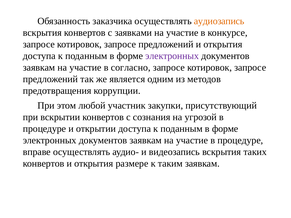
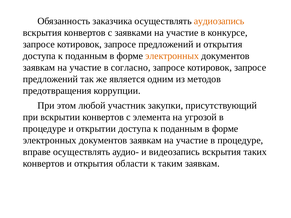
электронных at (172, 56) colour: purple -> orange
сознания: сознания -> элемента
размере: размере -> области
